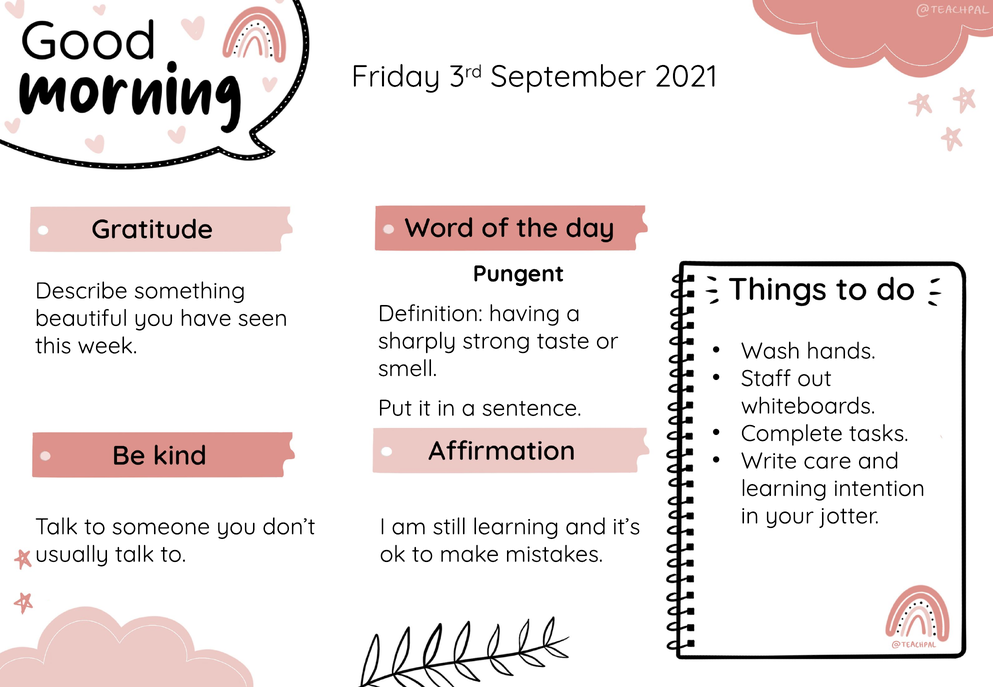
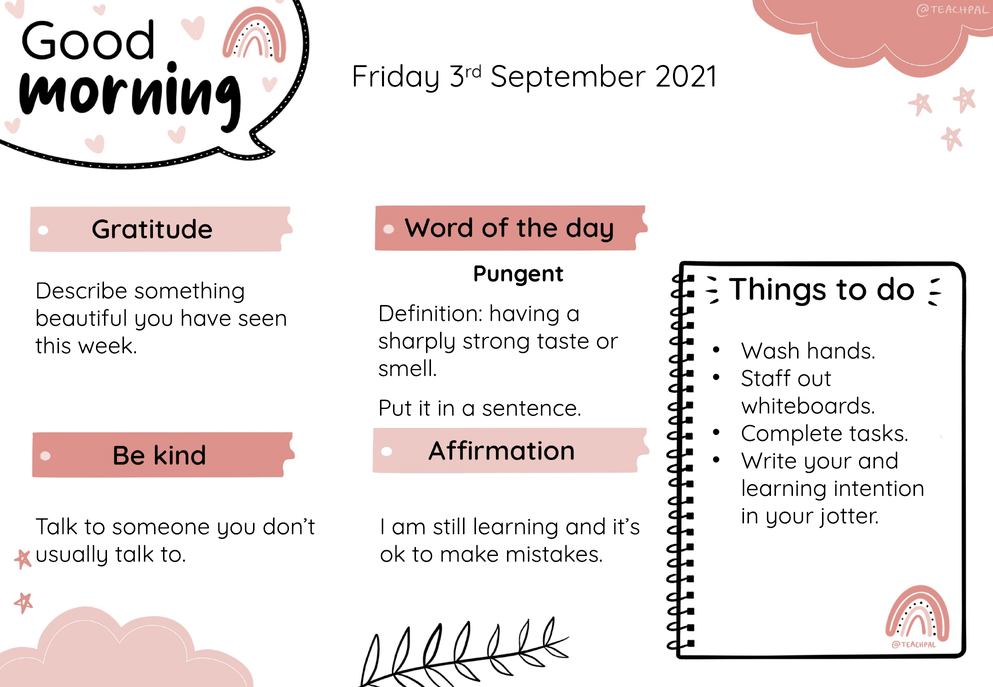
Write care: care -> your
